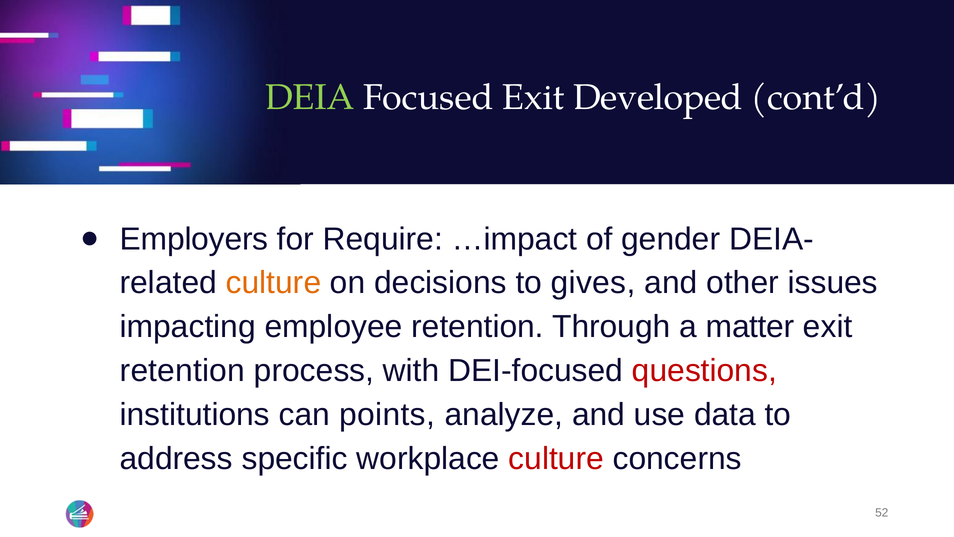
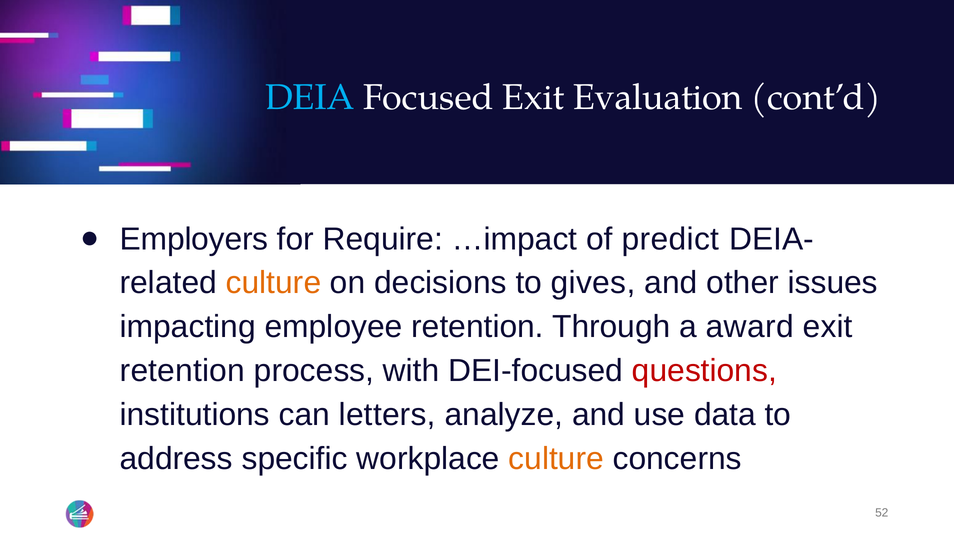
DEIA colour: light green -> light blue
Developed: Developed -> Evaluation
gender: gender -> predict
matter: matter -> award
points: points -> letters
culture at (556, 458) colour: red -> orange
